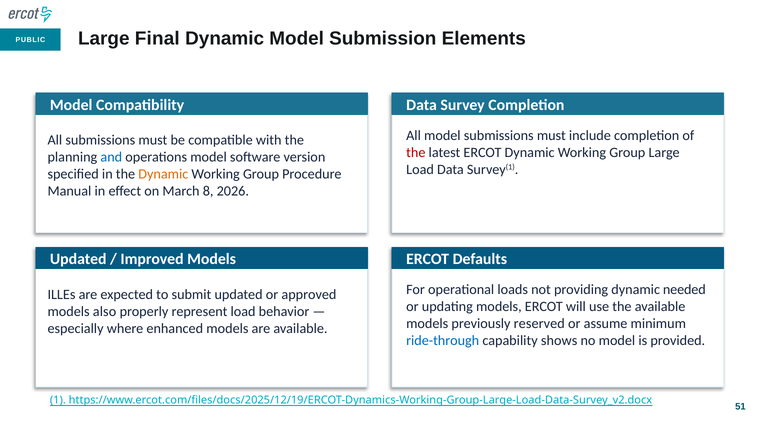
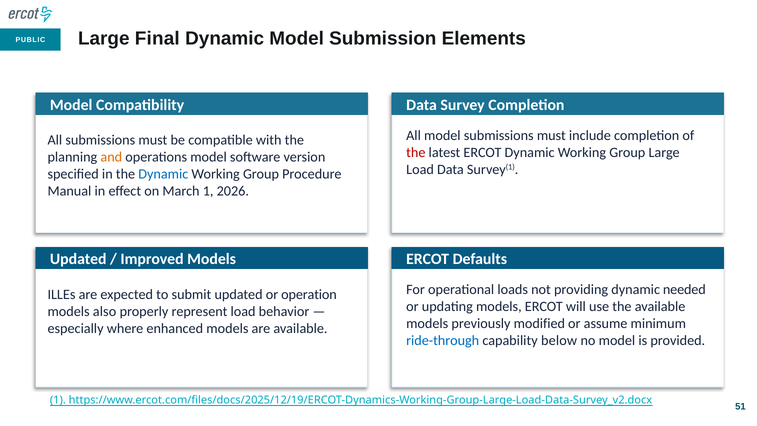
and colour: blue -> orange
Dynamic at (163, 174) colour: orange -> blue
March 8: 8 -> 1
approved: approved -> operation
reserved: reserved -> modified
shows: shows -> below
